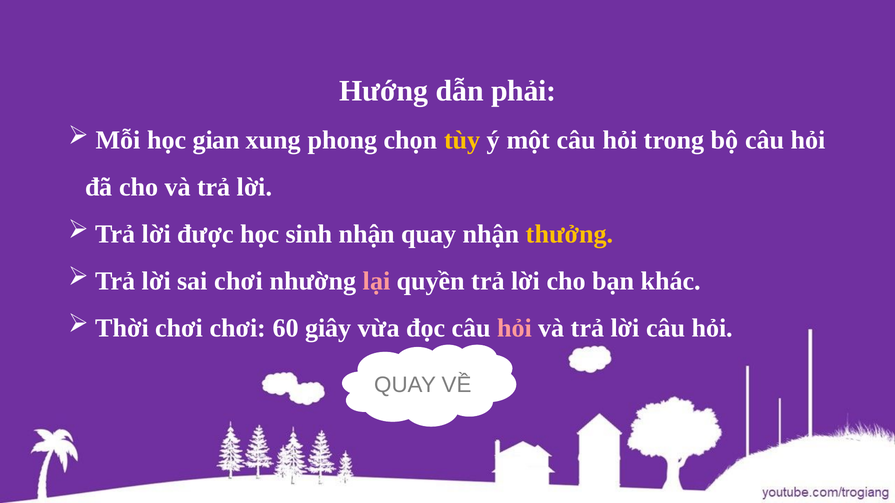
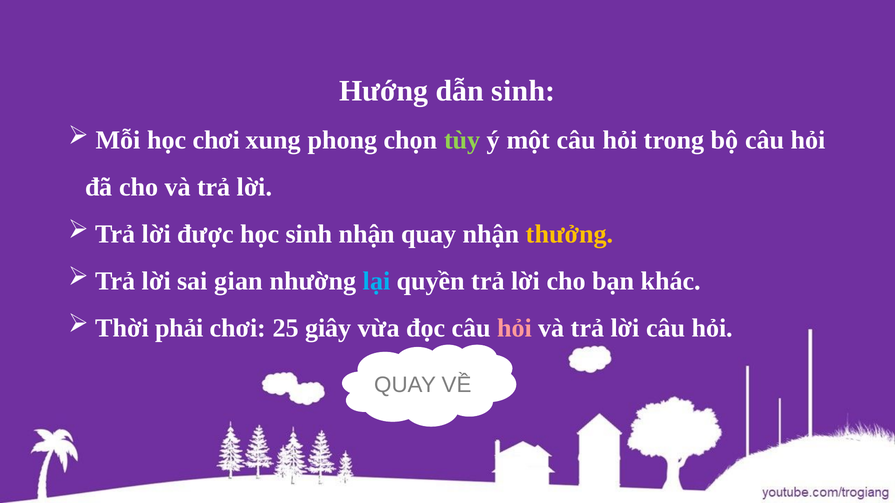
dẫn phải: phải -> sinh
học gian: gian -> chơi
tùy colour: yellow -> light green
sai chơi: chơi -> gian
lại colour: pink -> light blue
Thời chơi: chơi -> phải
60: 60 -> 25
